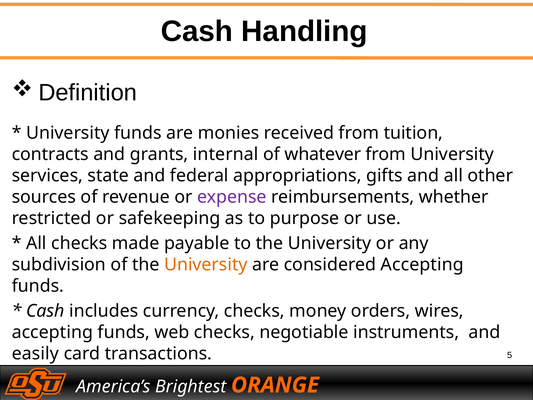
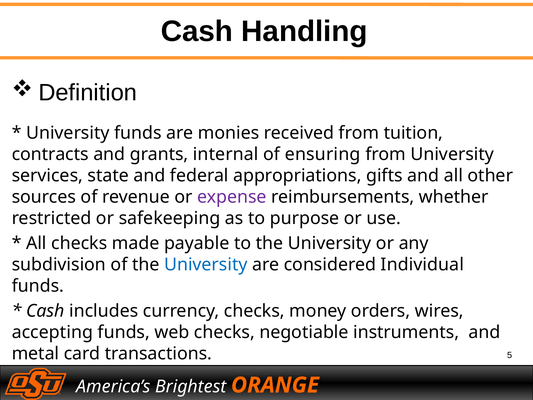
whatever: whatever -> ensuring
University at (206, 264) colour: orange -> blue
considered Accepting: Accepting -> Individual
easily: easily -> metal
